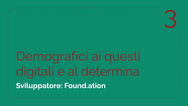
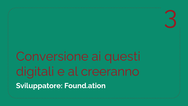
Demografici: Demografici -> Conversione
determina: determina -> creeranno
